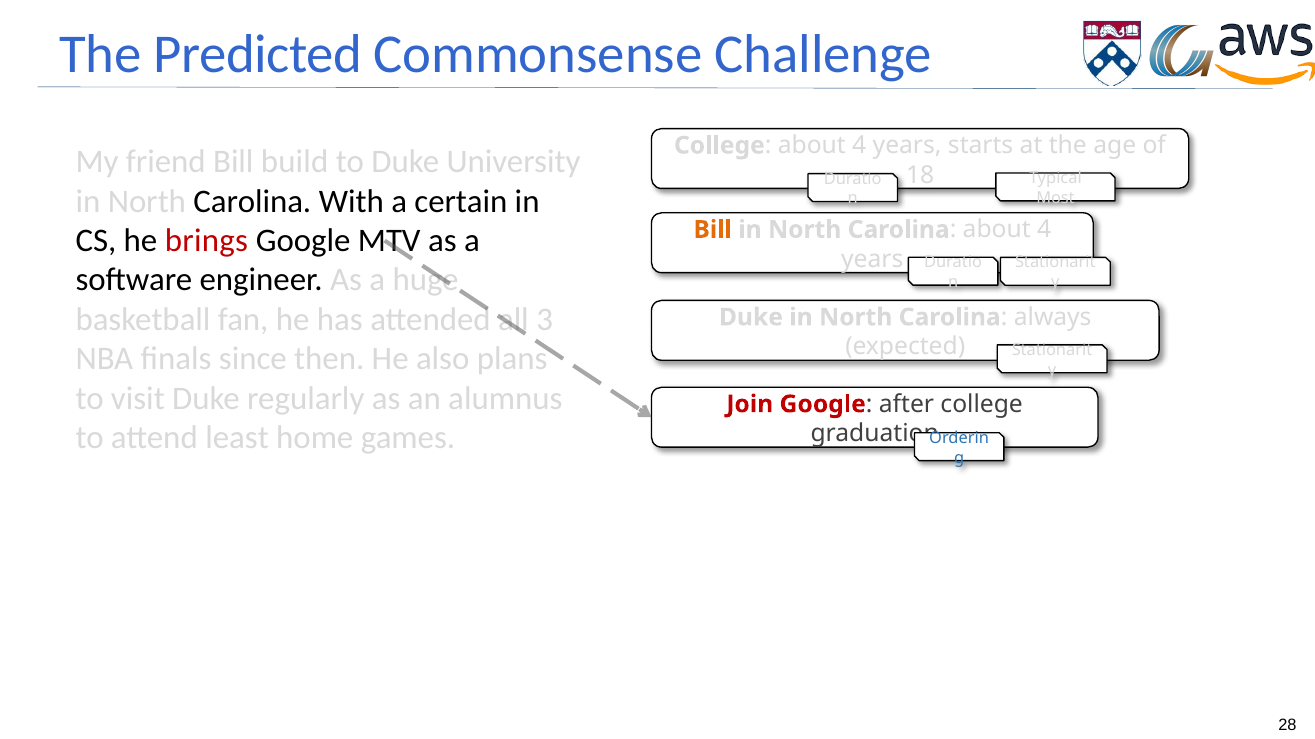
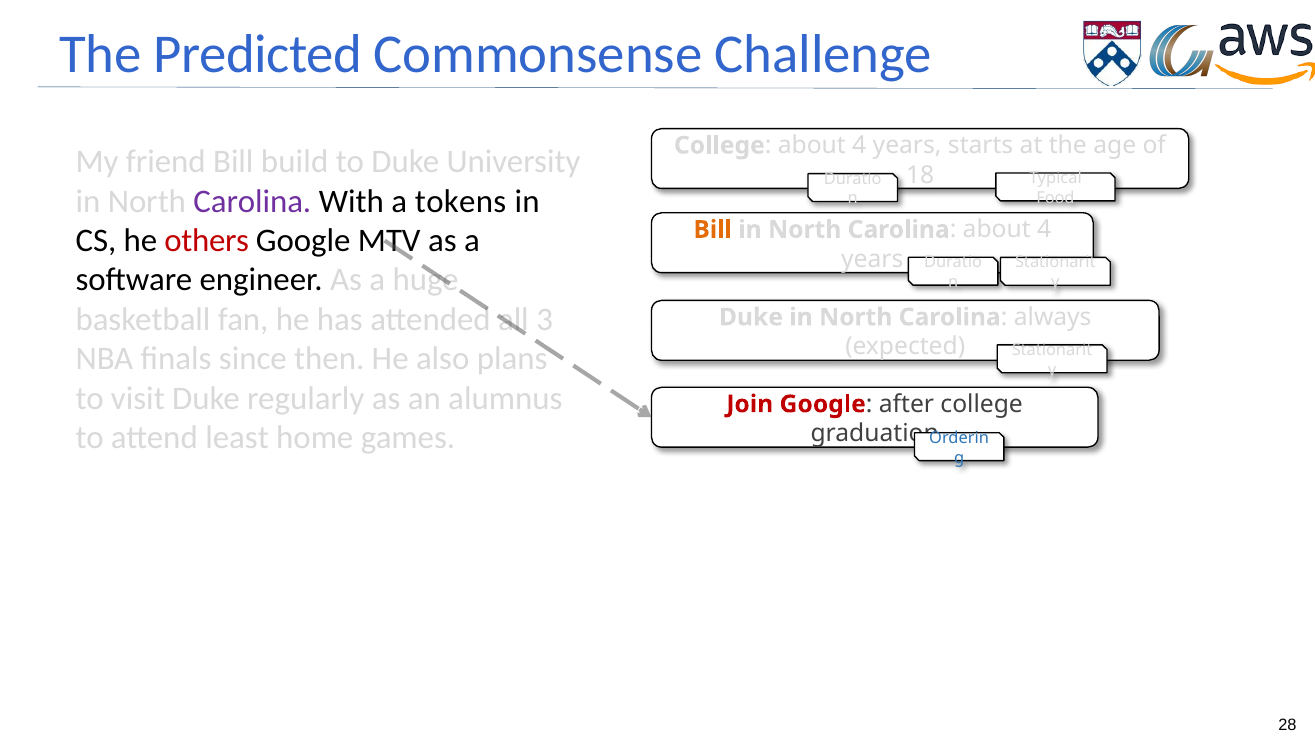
Carolina at (252, 201) colour: black -> purple
certain: certain -> tokens
Most: Most -> Food
brings: brings -> others
